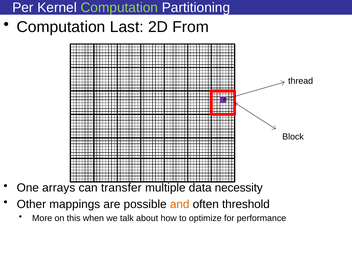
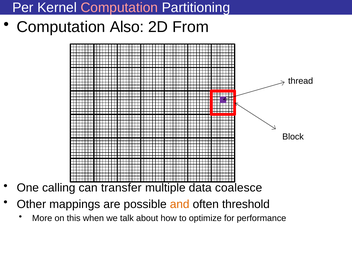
Computation at (119, 8) colour: light green -> pink
Last: Last -> Also
arrays: arrays -> calling
necessity: necessity -> coalesce
